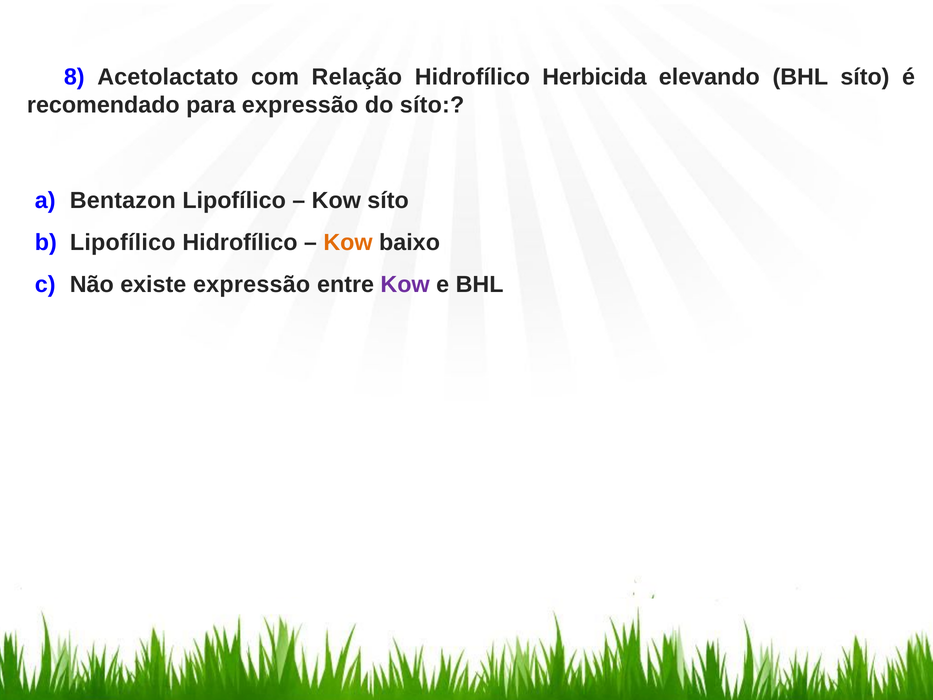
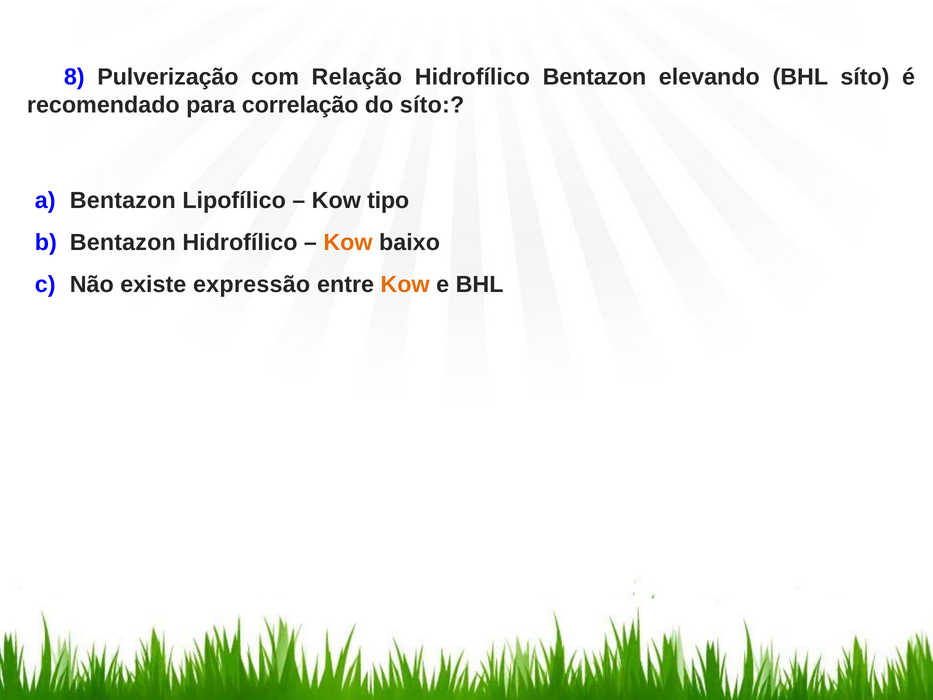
Acetolactato: Acetolactato -> Pulverização
Hidrofílico Herbicida: Herbicida -> Bentazon
para expressão: expressão -> correlação
Kow síto: síto -> tipo
Lipofílico at (123, 242): Lipofílico -> Bentazon
Kow at (405, 284) colour: purple -> orange
